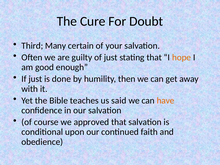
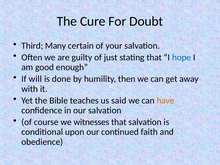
hope colour: orange -> blue
If just: just -> will
approved: approved -> witnesses
